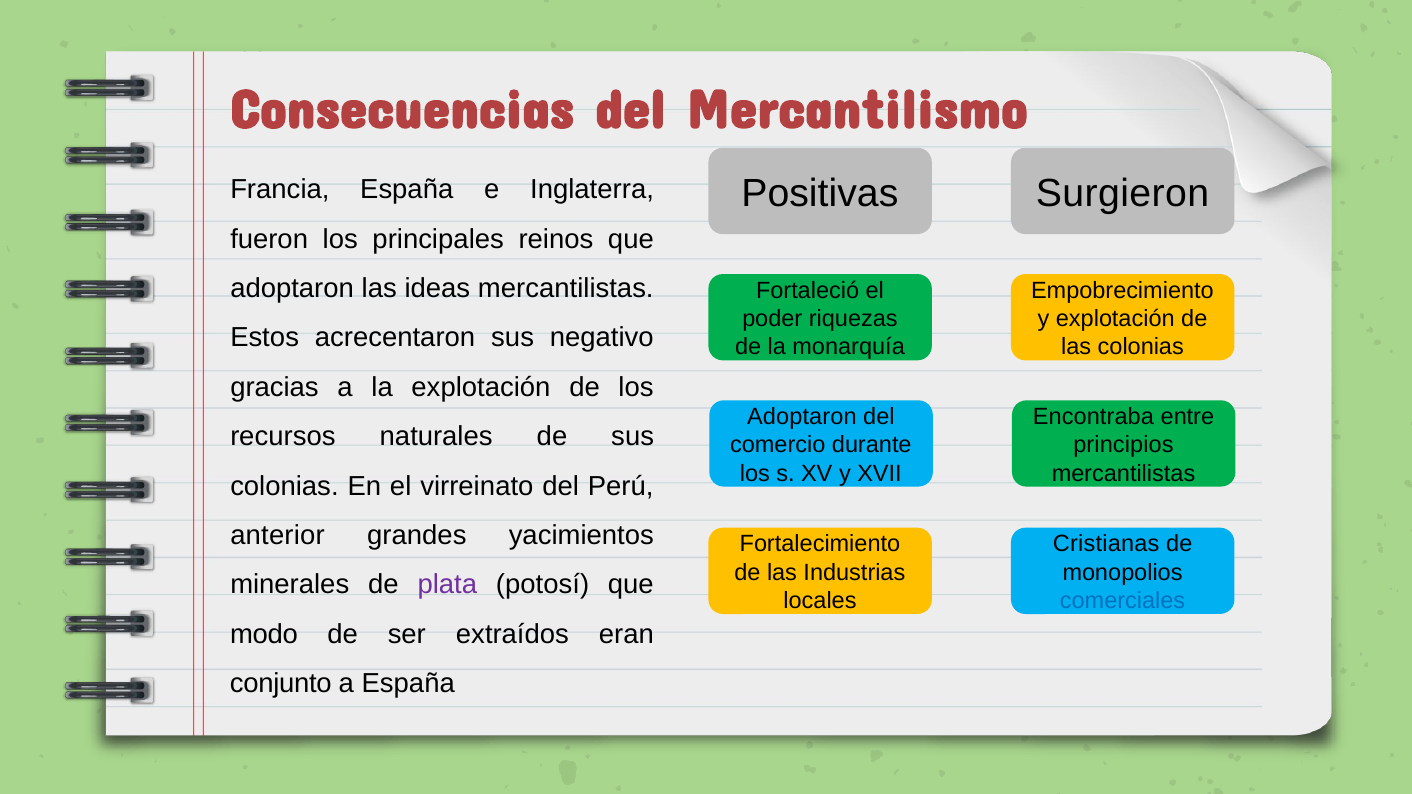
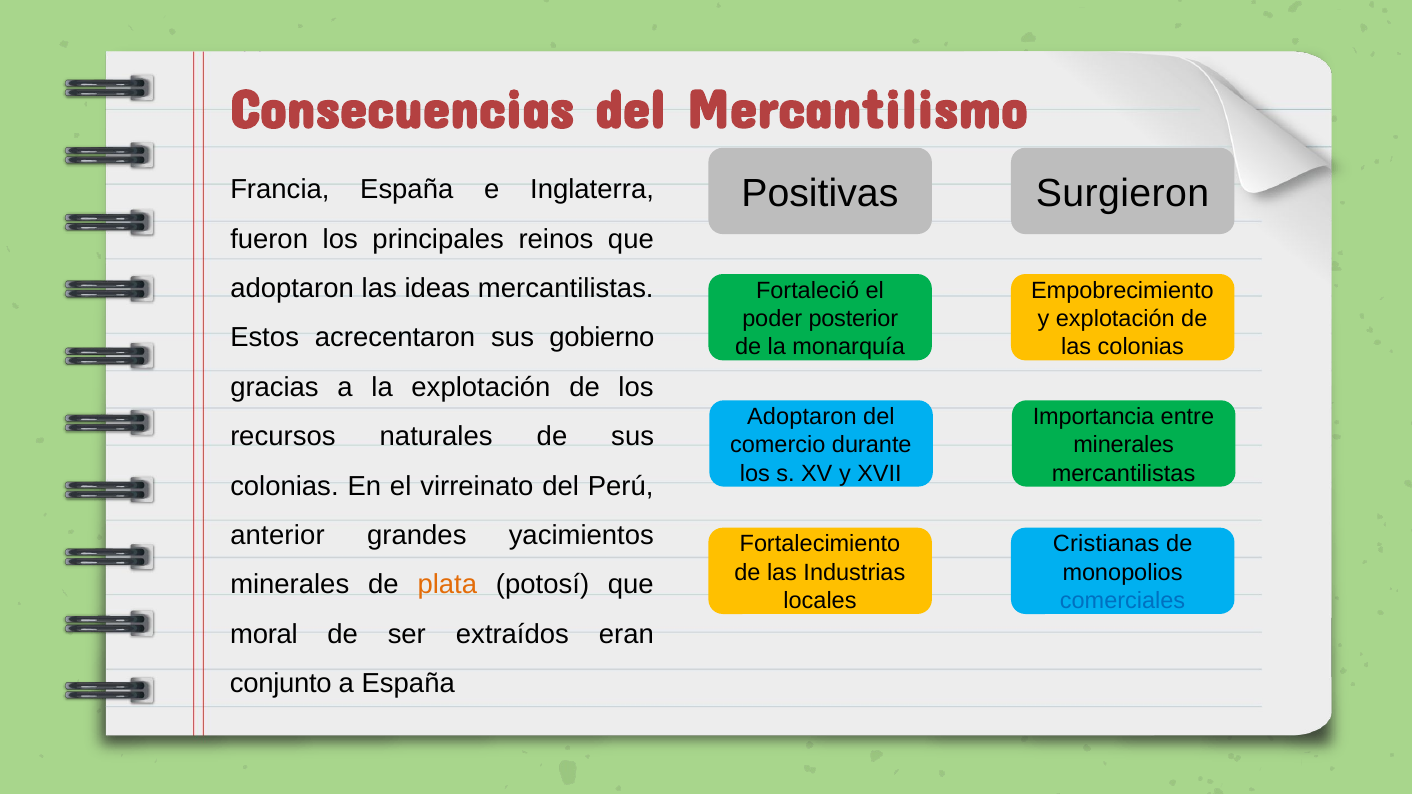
riquezas: riquezas -> posterior
negativo: negativo -> gobierno
Encontraba: Encontraba -> Importancia
principios at (1123, 445): principios -> minerales
plata colour: purple -> orange
modo: modo -> moral
